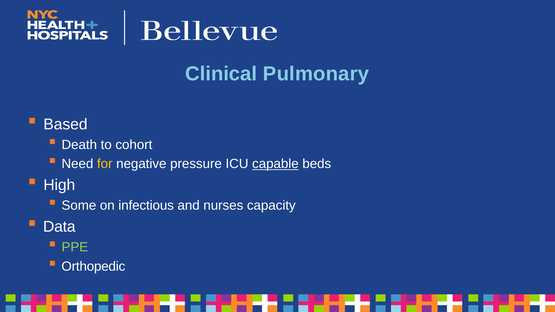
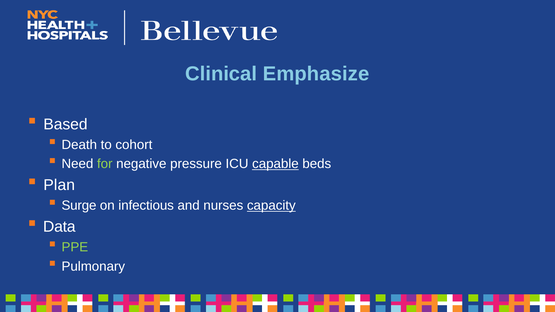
Pulmonary: Pulmonary -> Emphasize
for colour: yellow -> light green
High: High -> Plan
Some: Some -> Surge
capacity underline: none -> present
Orthopedic: Orthopedic -> Pulmonary
